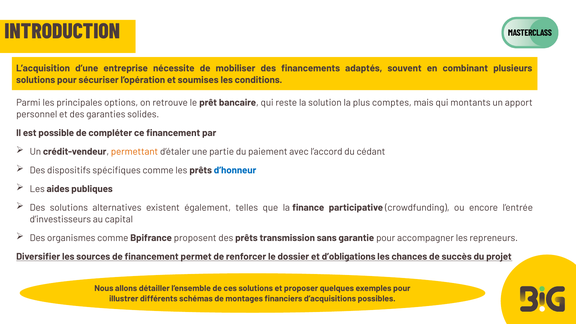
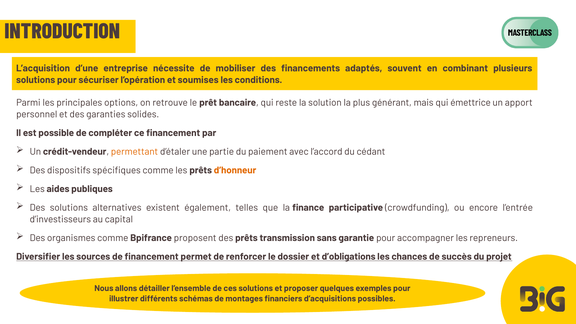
comptes: comptes -> générant
montants: montants -> émettrice
d’honneur colour: blue -> orange
